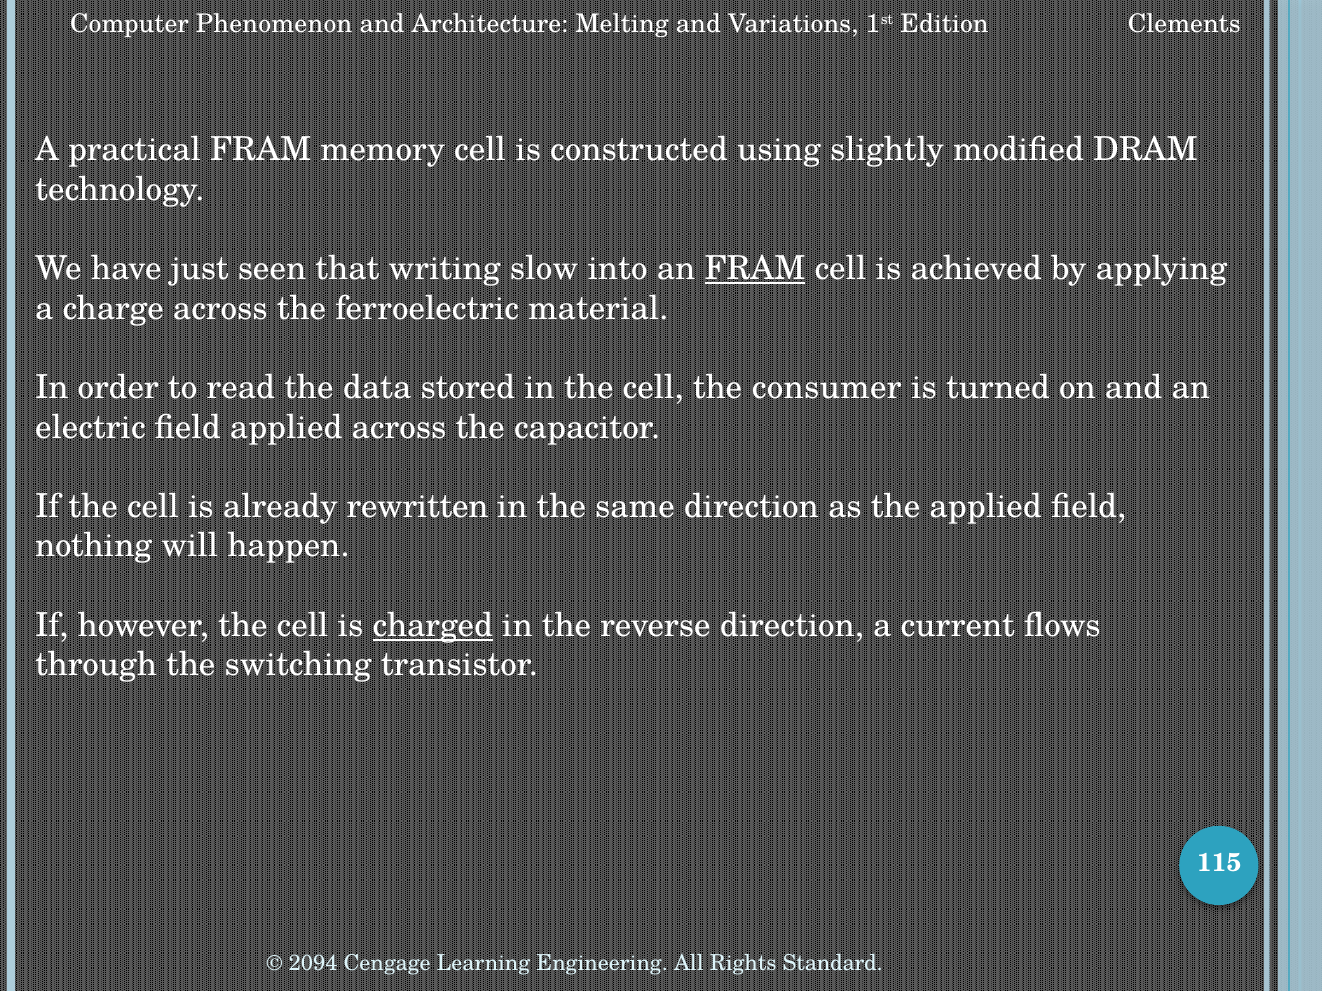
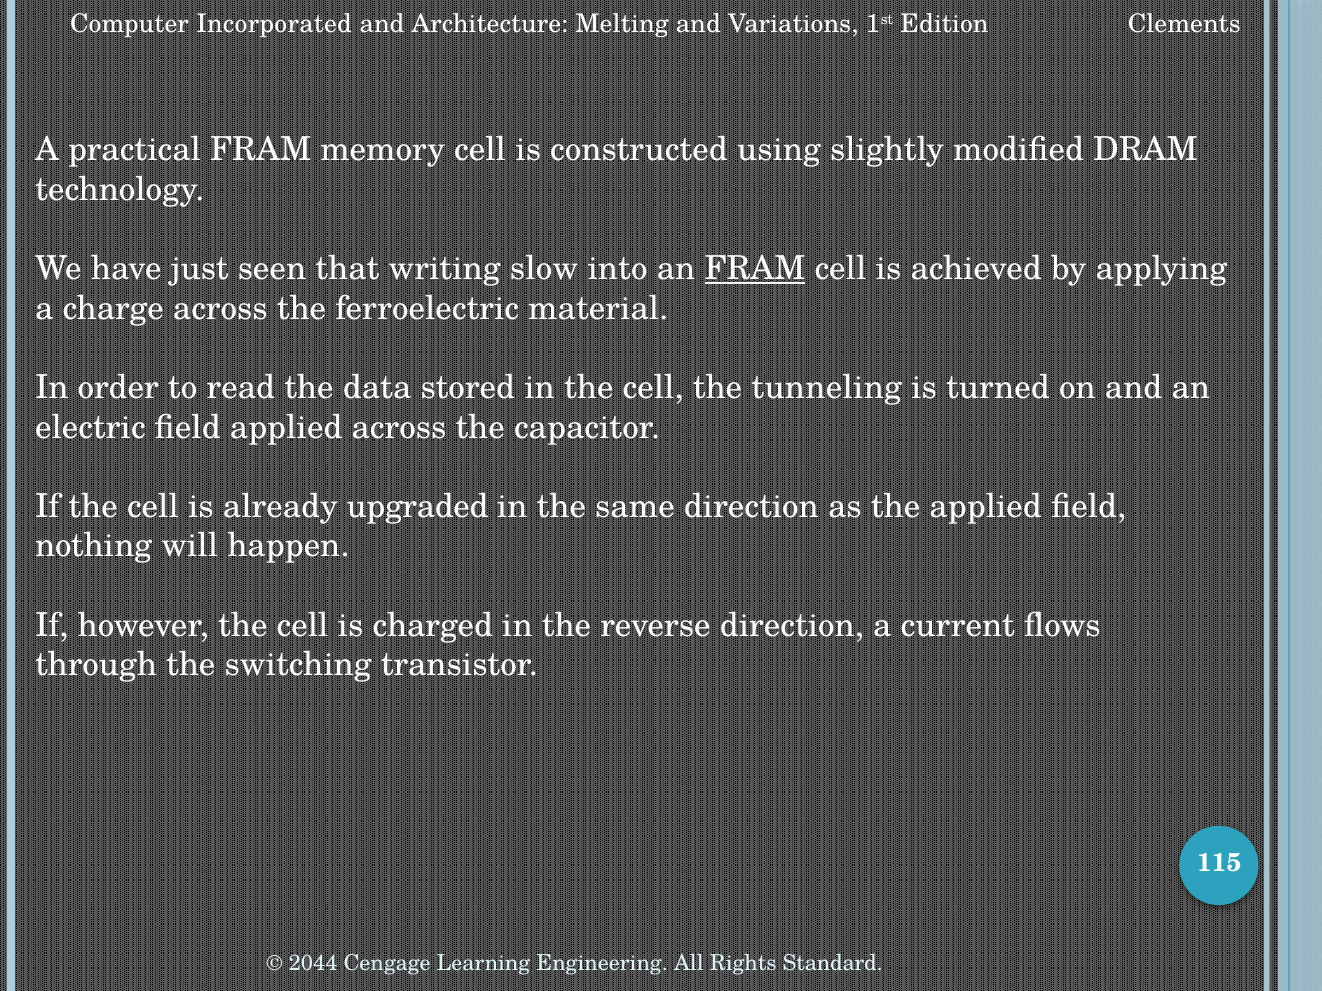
Phenomenon: Phenomenon -> Incorporated
consumer: consumer -> tunneling
rewritten: rewritten -> upgraded
charged underline: present -> none
2094: 2094 -> 2044
